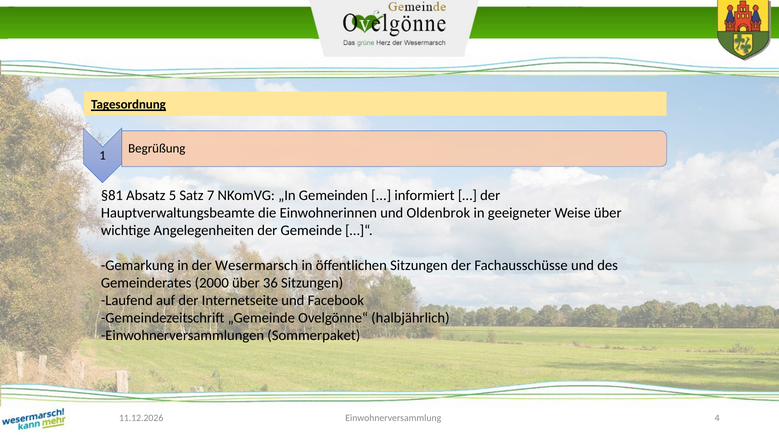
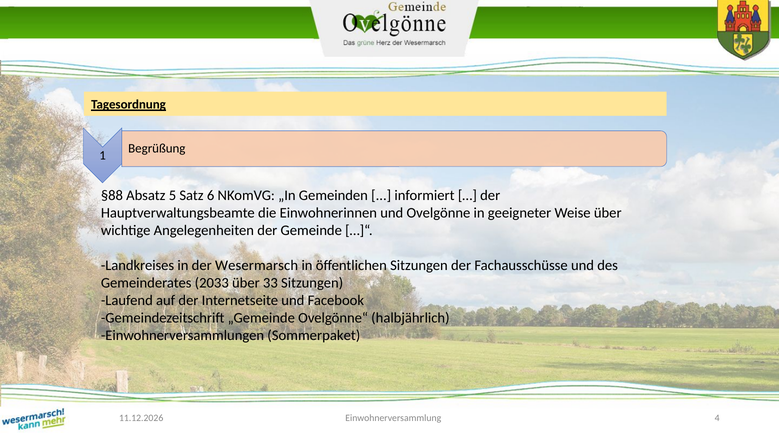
§81: §81 -> §88
7: 7 -> 6
Oldenbrok: Oldenbrok -> Ovelgönne
Gemarkung: Gemarkung -> Landkreises
2000: 2000 -> 2033
36: 36 -> 33
